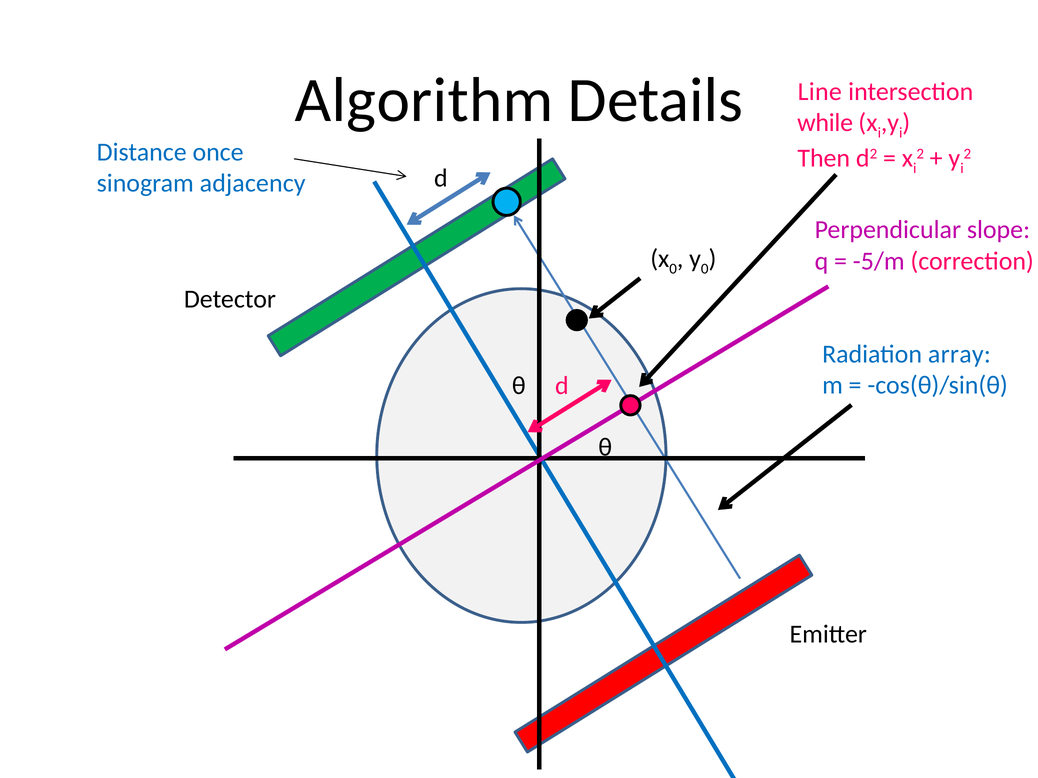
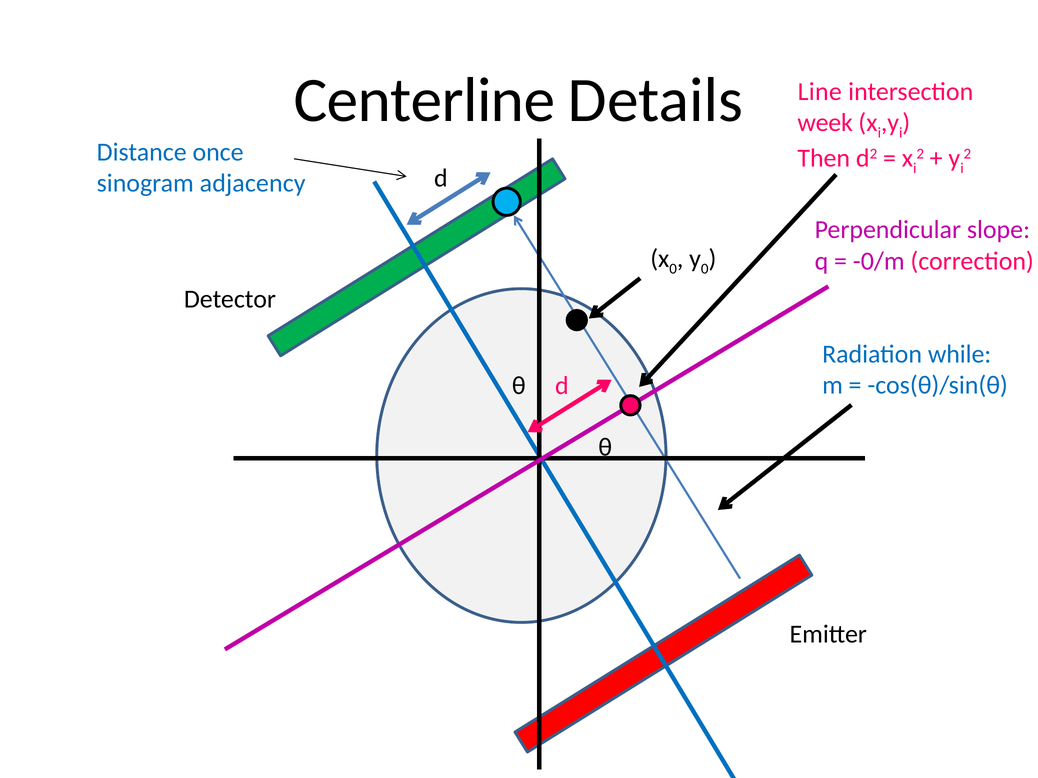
Algorithm: Algorithm -> Centerline
while: while -> week
-5/m: -5/m -> -0/m
array: array -> while
